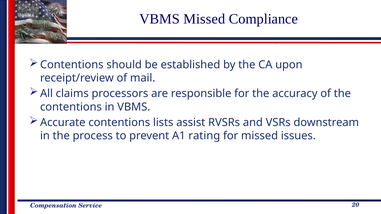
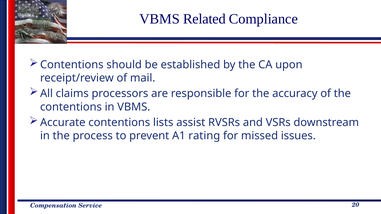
VBMS Missed: Missed -> Related
